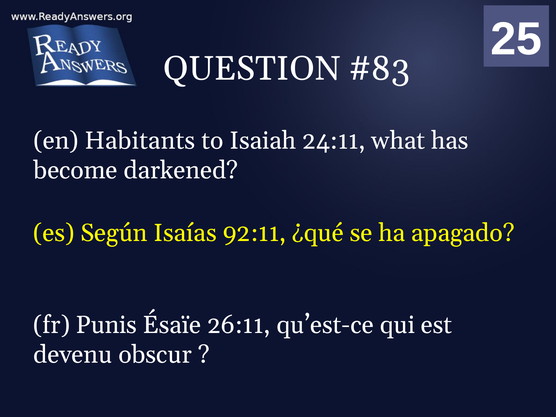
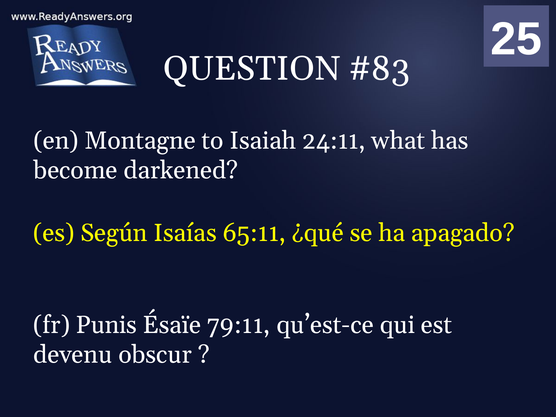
Habitants: Habitants -> Montagne
92:11: 92:11 -> 65:11
26:11: 26:11 -> 79:11
